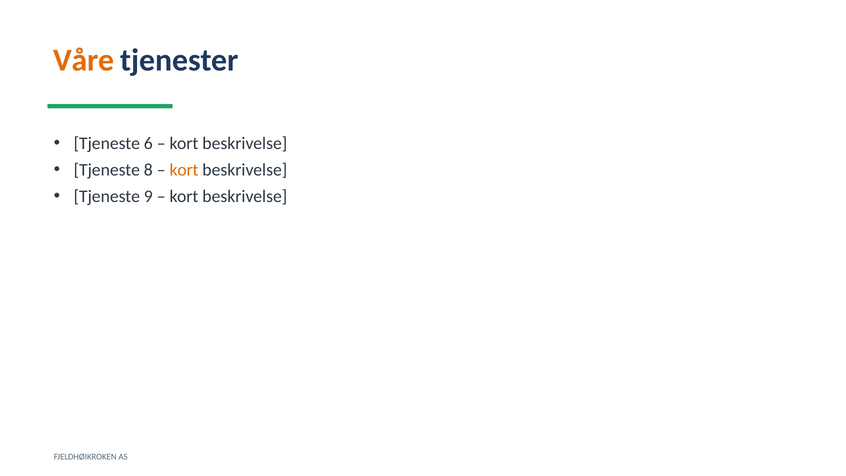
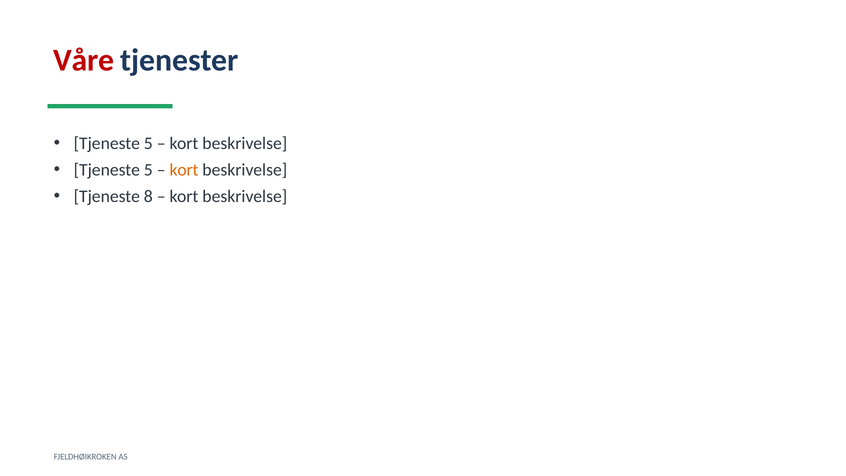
Våre colour: orange -> red
6 at (148, 143): 6 -> 5
8 at (148, 170): 8 -> 5
9: 9 -> 8
